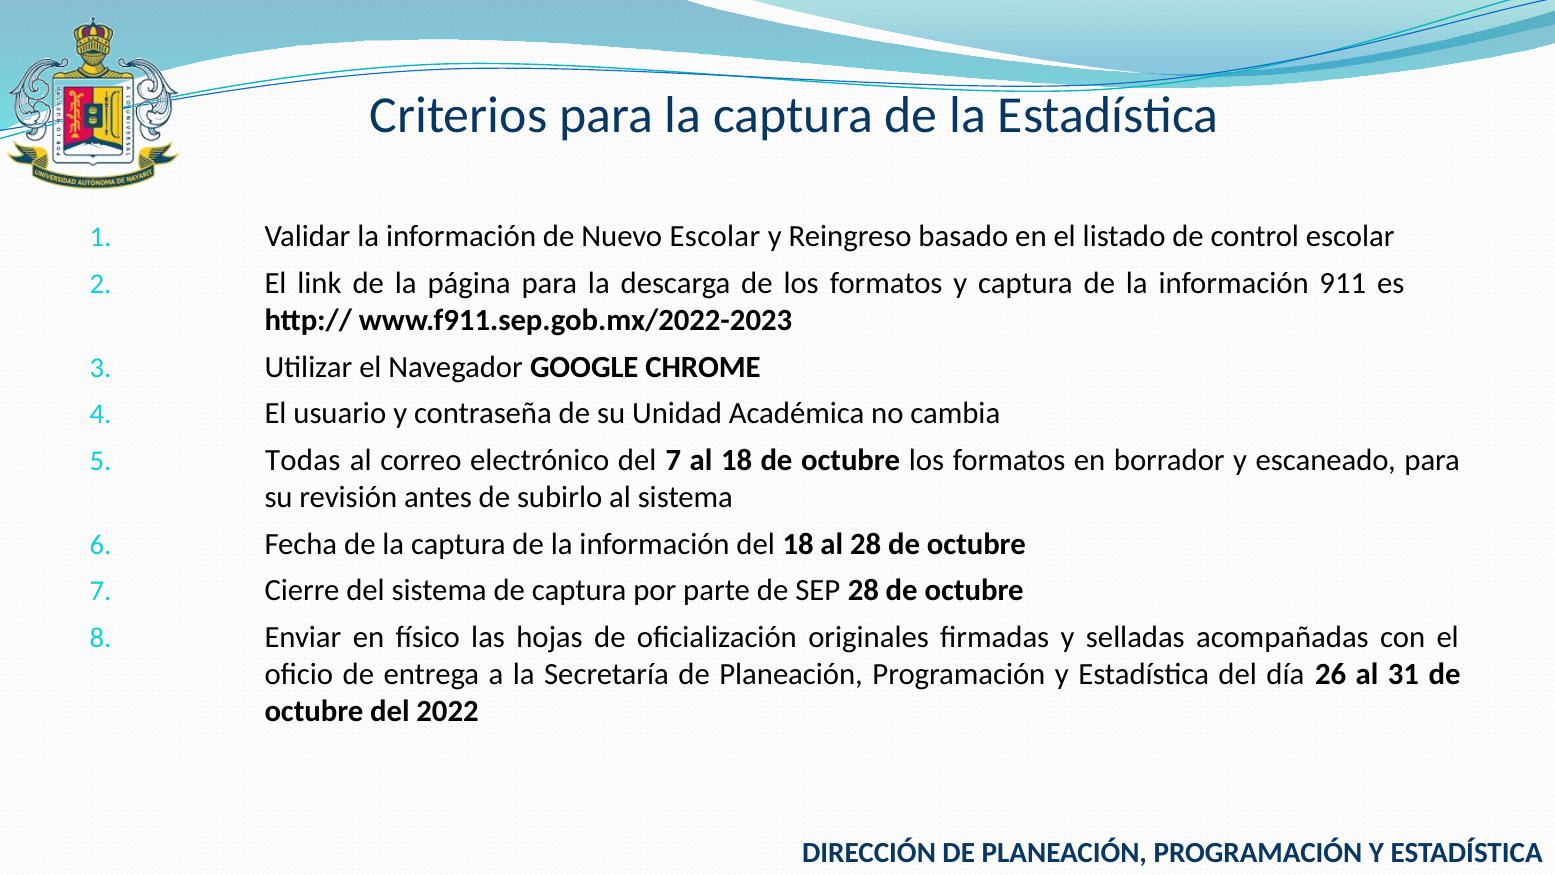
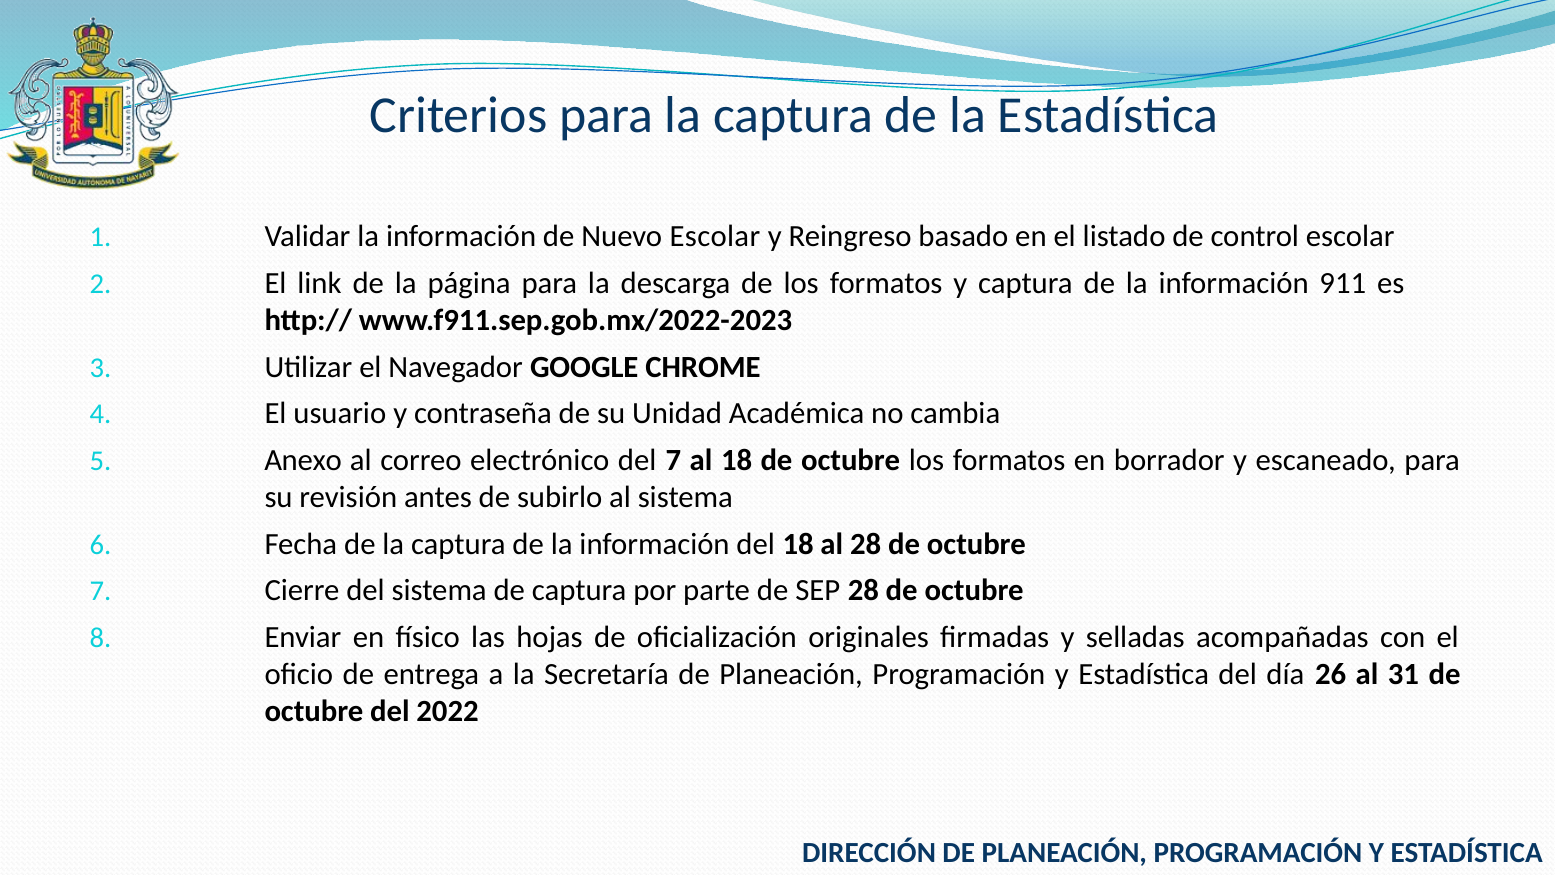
Todas: Todas -> Anexo
